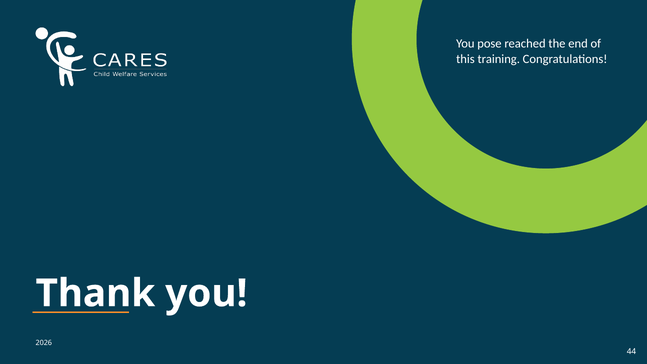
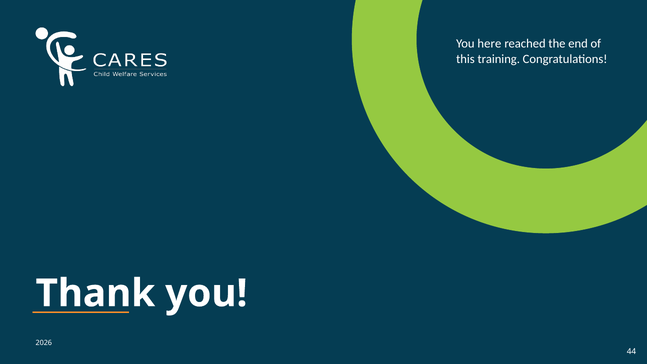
pose: pose -> here
